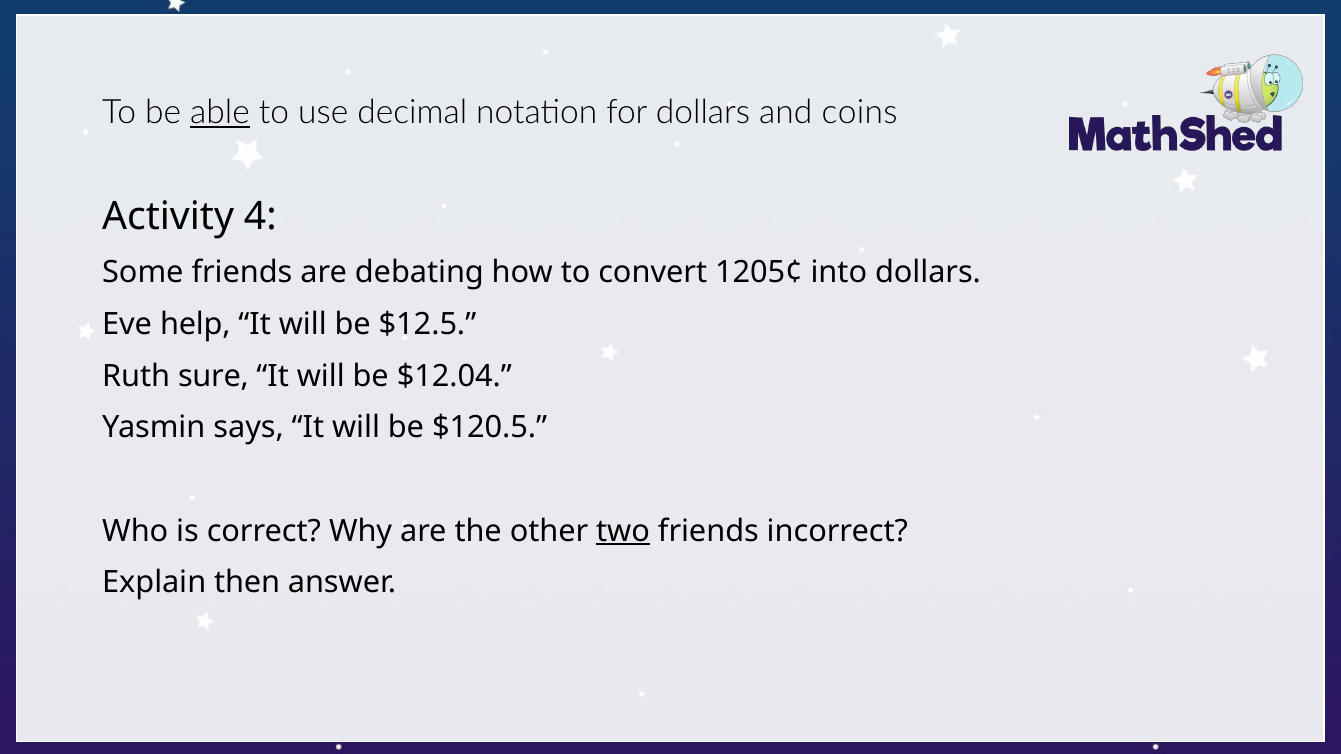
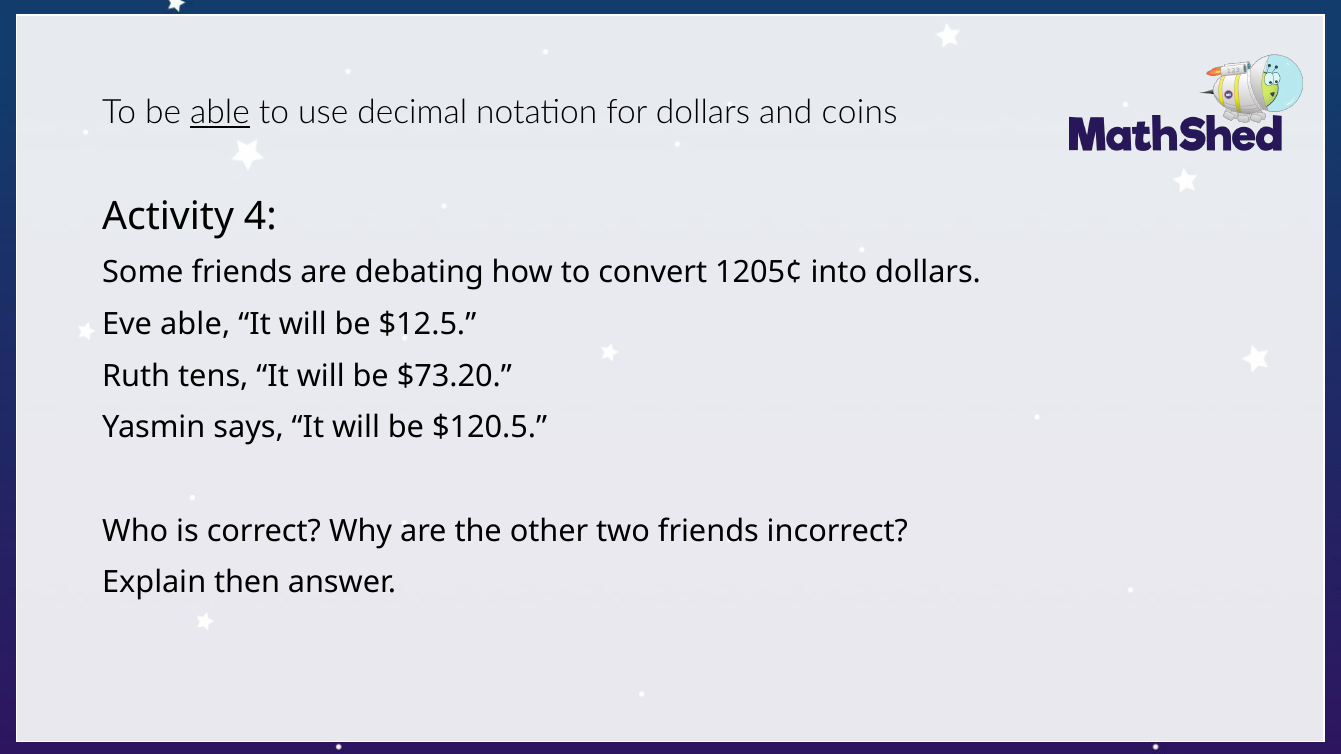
Eve help: help -> able
sure: sure -> tens
$12.04: $12.04 -> $73.20
two underline: present -> none
